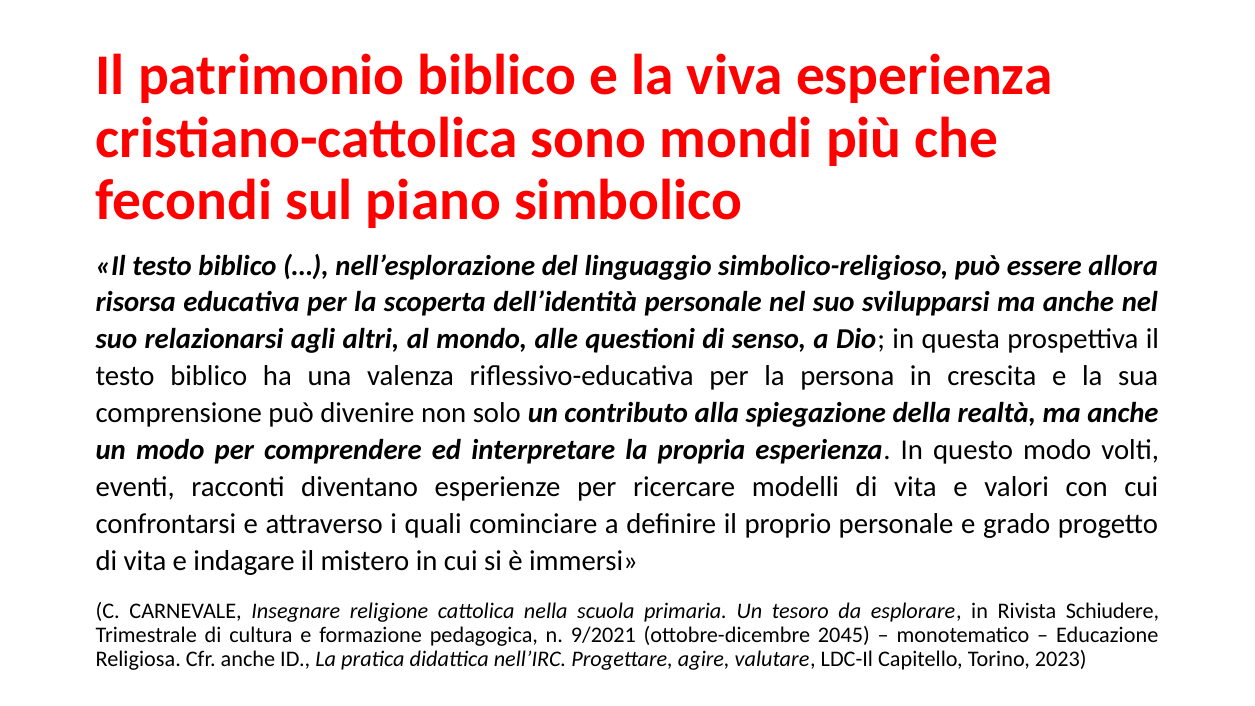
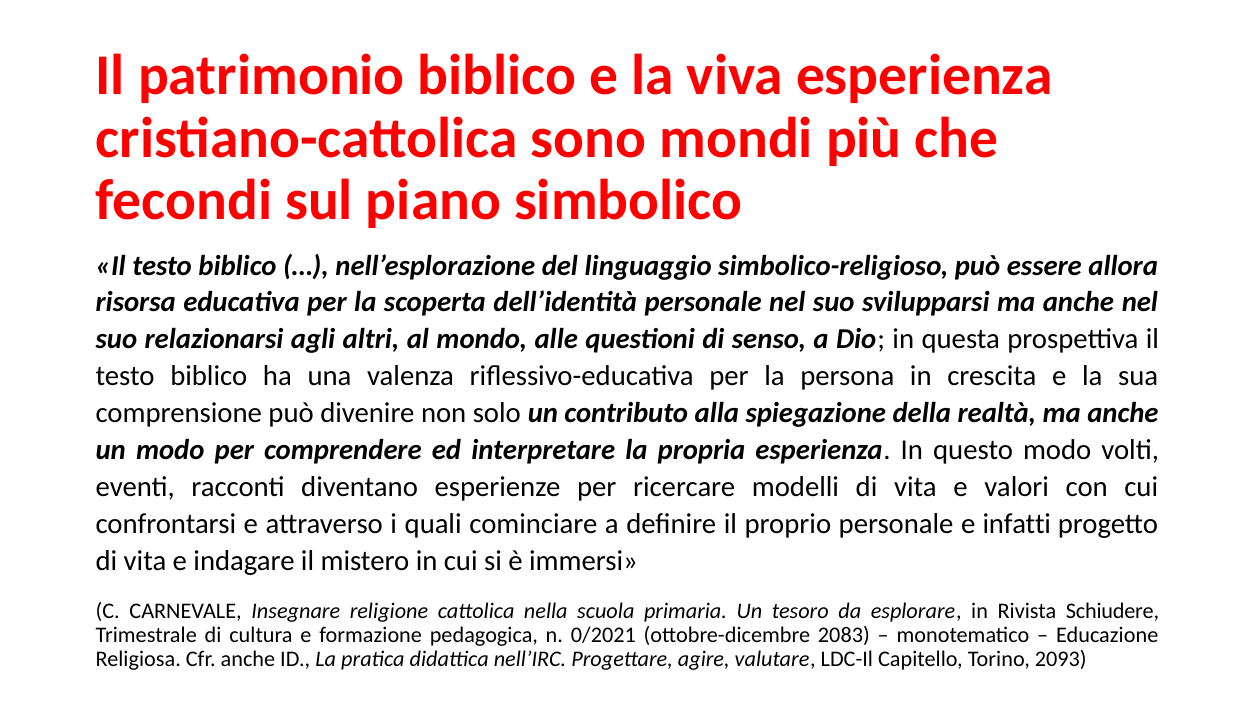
grado: grado -> infatti
9/2021: 9/2021 -> 0/2021
2045: 2045 -> 2083
2023: 2023 -> 2093
